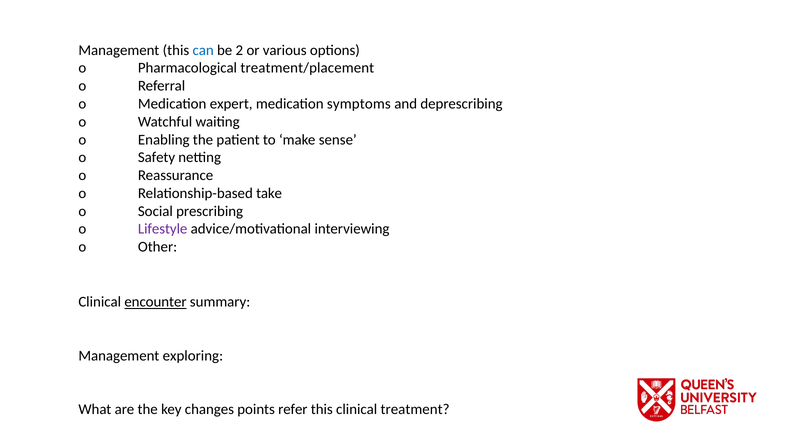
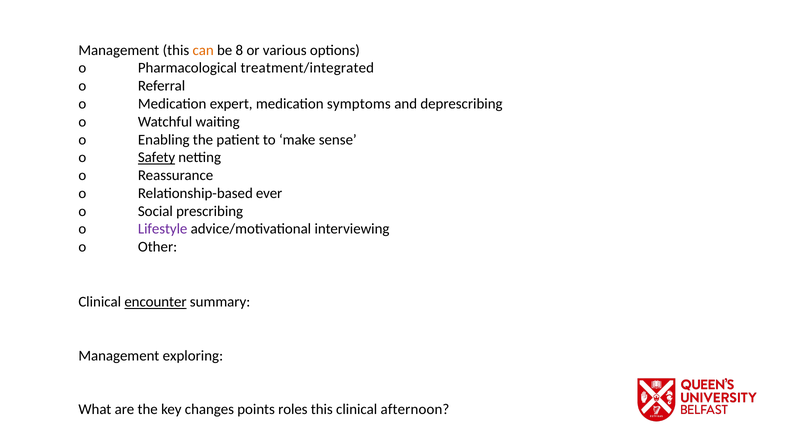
can colour: blue -> orange
2: 2 -> 8
treatment/placement: treatment/placement -> treatment/integrated
Safety underline: none -> present
take: take -> ever
refer: refer -> roles
treatment: treatment -> afternoon
